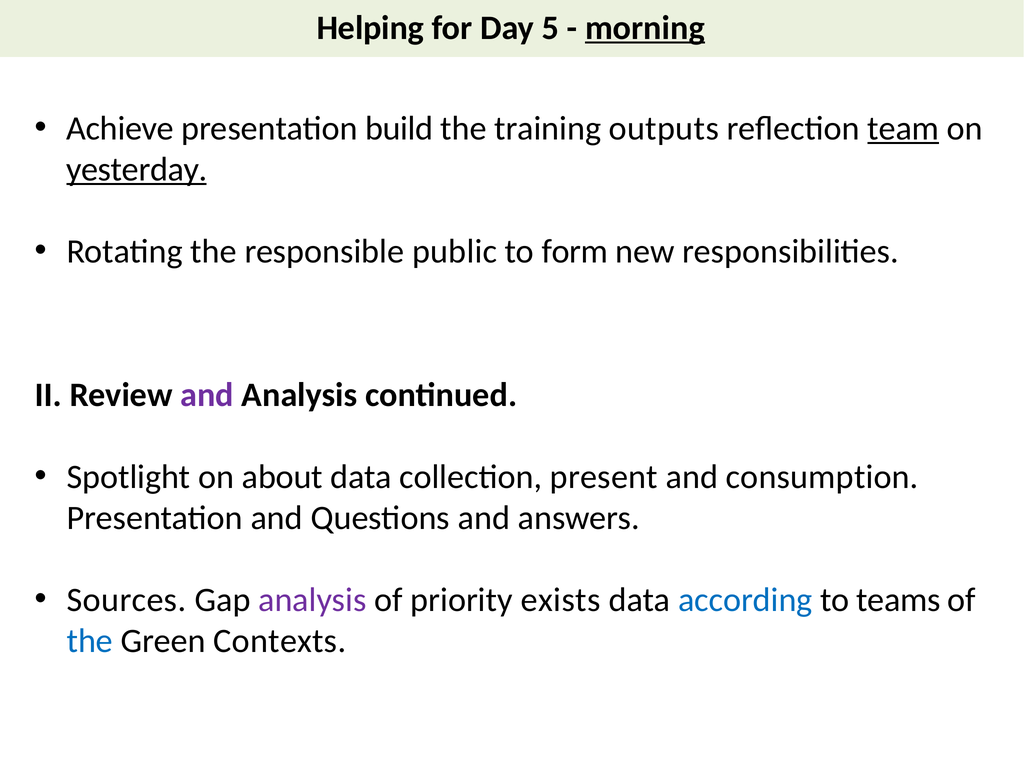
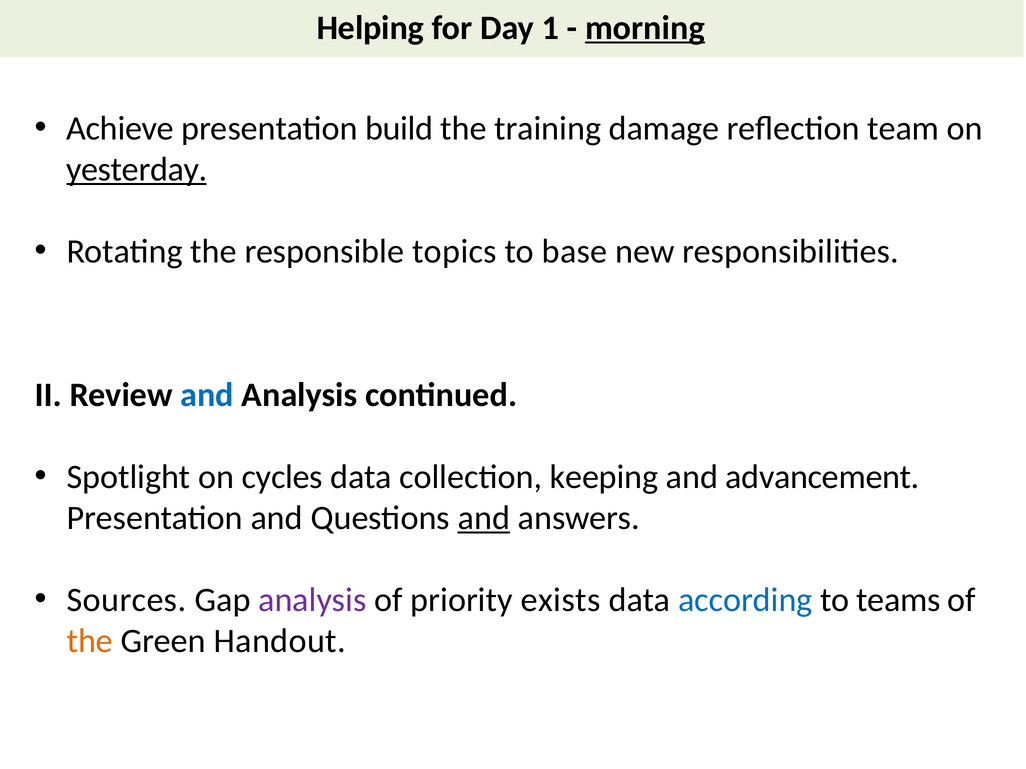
5: 5 -> 1
outputs: outputs -> damage
team underline: present -> none
public: public -> topics
form: form -> base
and at (207, 395) colour: purple -> blue
about: about -> cycles
present: present -> keeping
consumption: consumption -> advancement
and at (484, 518) underline: none -> present
the at (90, 641) colour: blue -> orange
Contexts: Contexts -> Handout
